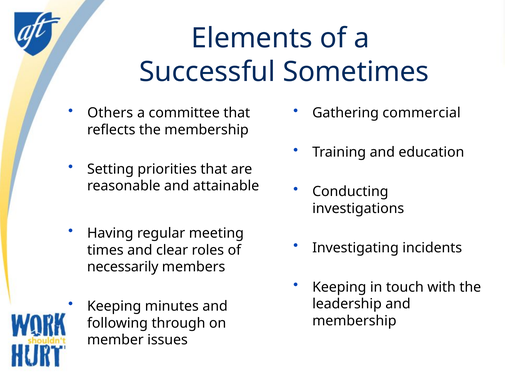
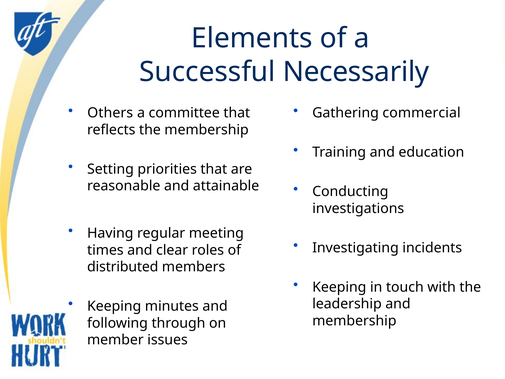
Sometimes: Sometimes -> Necessarily
necessarily: necessarily -> distributed
